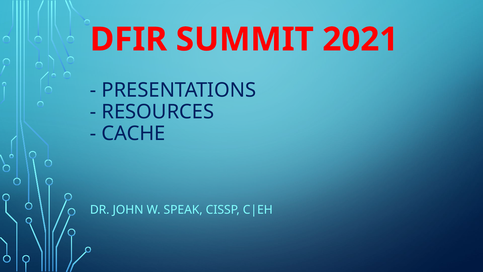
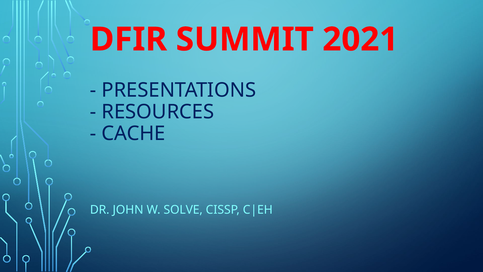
SPEAK: SPEAK -> SOLVE
